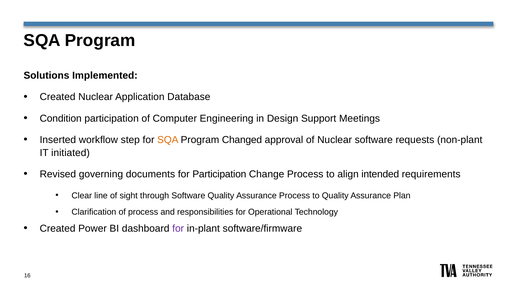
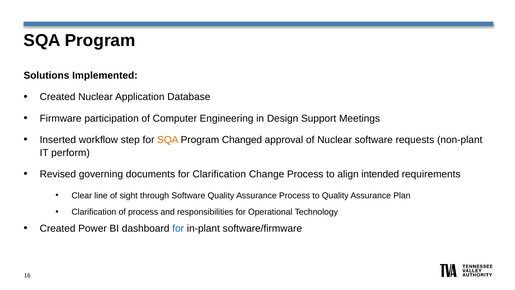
Condition: Condition -> Firmware
initiated: initiated -> perform
for Participation: Participation -> Clarification
for at (178, 228) colour: purple -> blue
